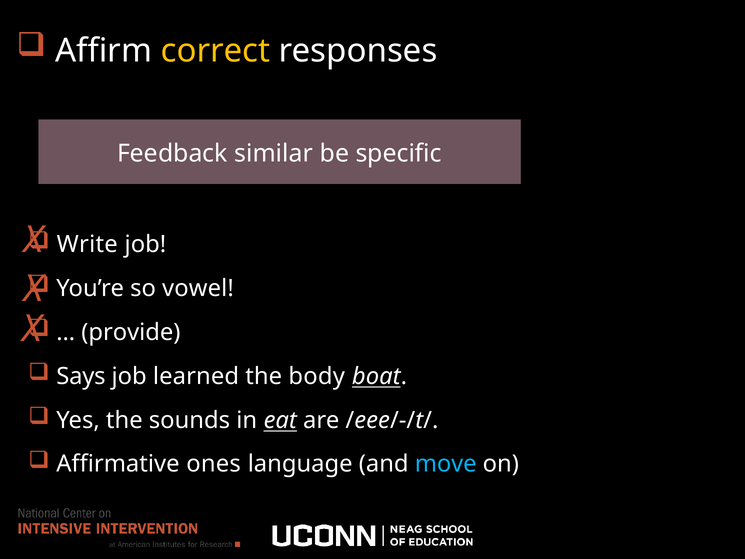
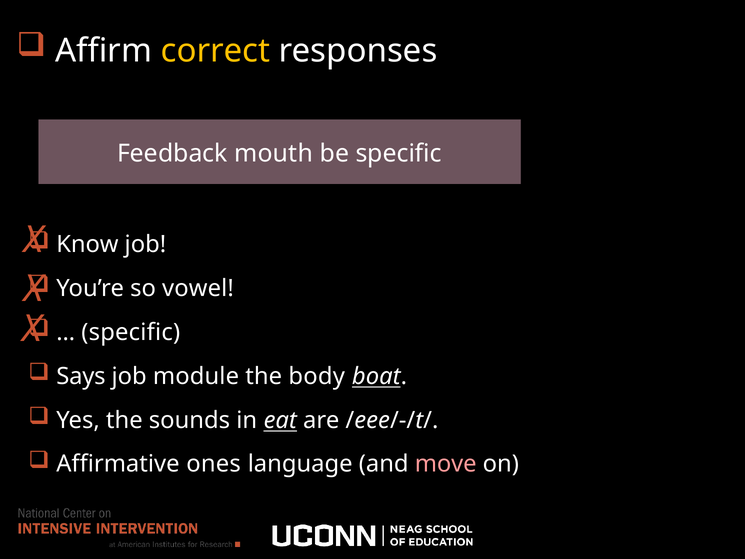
similar: similar -> mouth
Write: Write -> Know
provide at (131, 332): provide -> specific
learned: learned -> module
move colour: light blue -> pink
